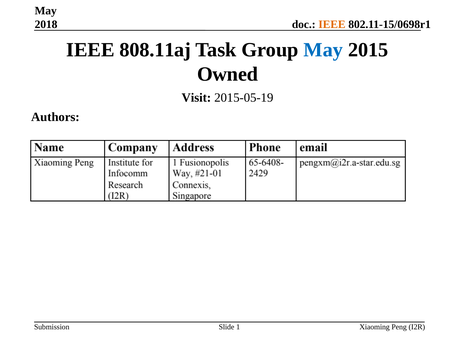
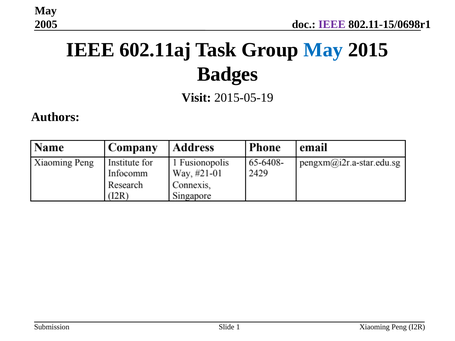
2018: 2018 -> 2005
IEEE at (332, 24) colour: orange -> purple
808.11aj: 808.11aj -> 602.11aj
Owned: Owned -> Badges
